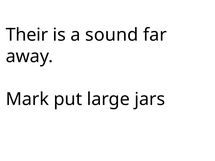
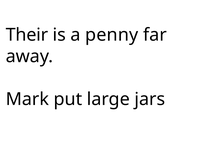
sound: sound -> penny
